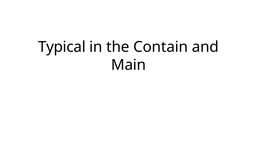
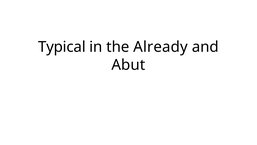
Contain: Contain -> Already
Main: Main -> Abut
